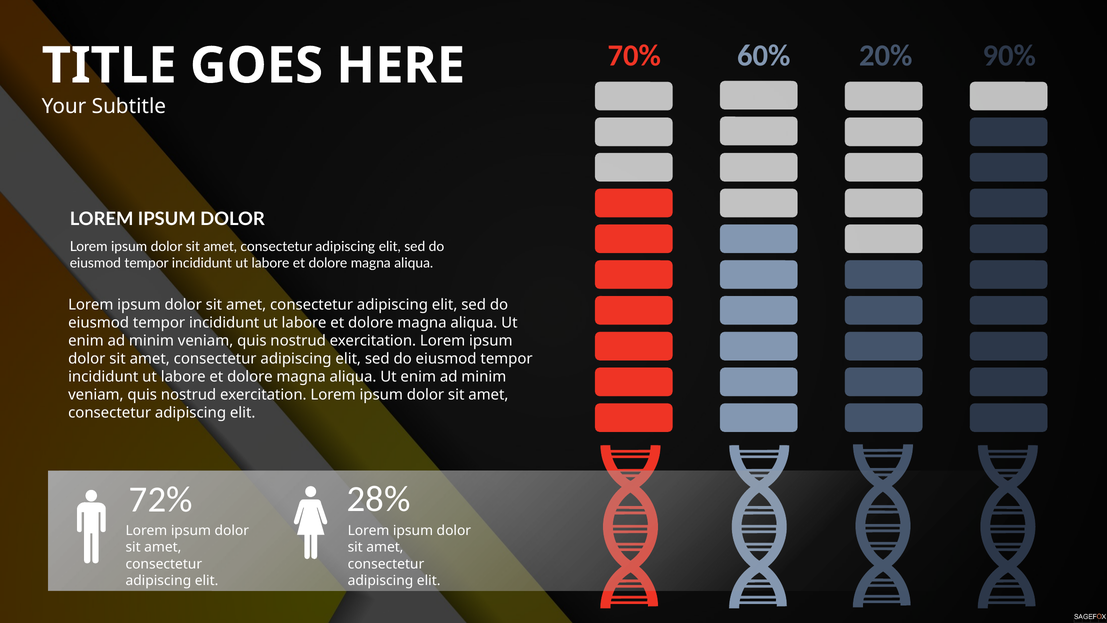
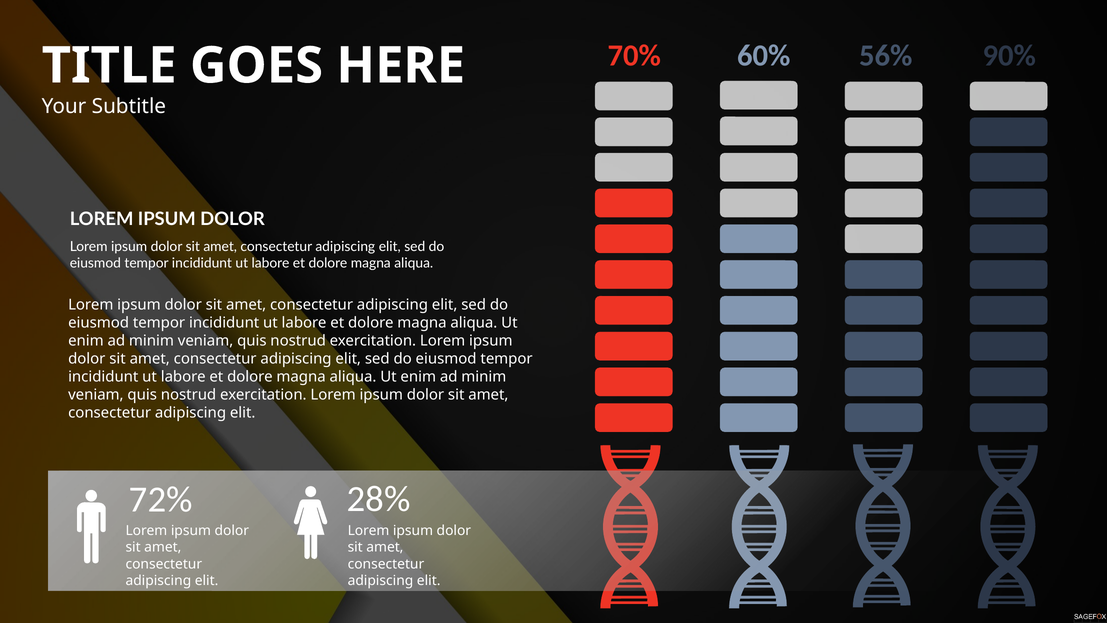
20%: 20% -> 56%
